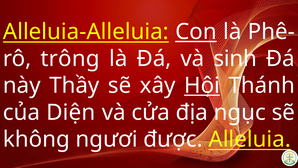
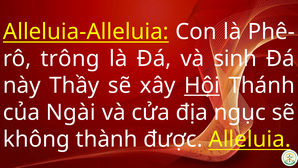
Con underline: present -> none
Diện: Diện -> Ngài
ngươi: ngươi -> thành
